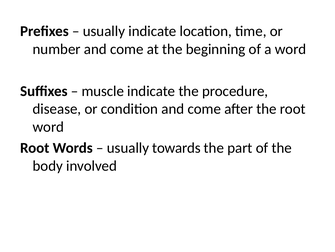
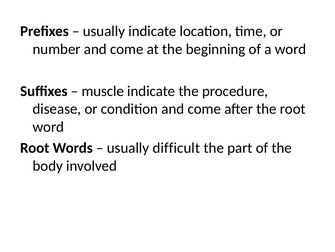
towards: towards -> difficult
